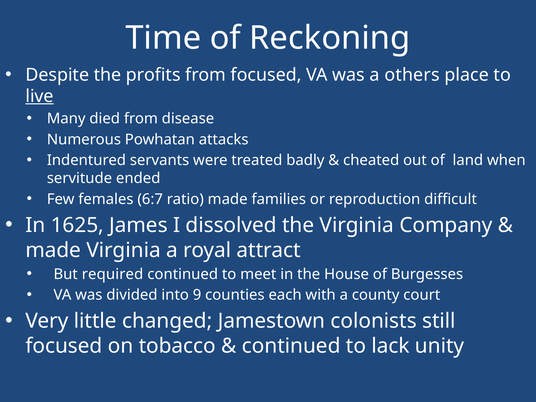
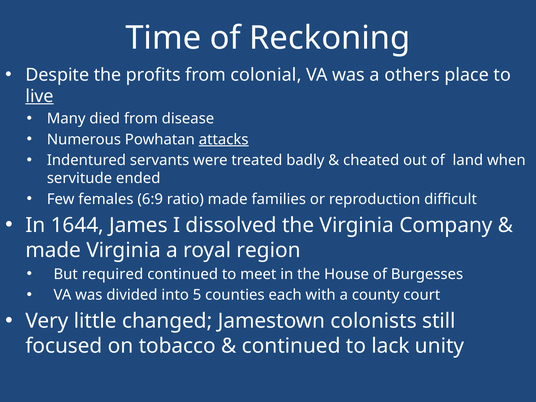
from focused: focused -> colonial
attacks underline: none -> present
6:7: 6:7 -> 6:9
1625: 1625 -> 1644
attract: attract -> region
9: 9 -> 5
